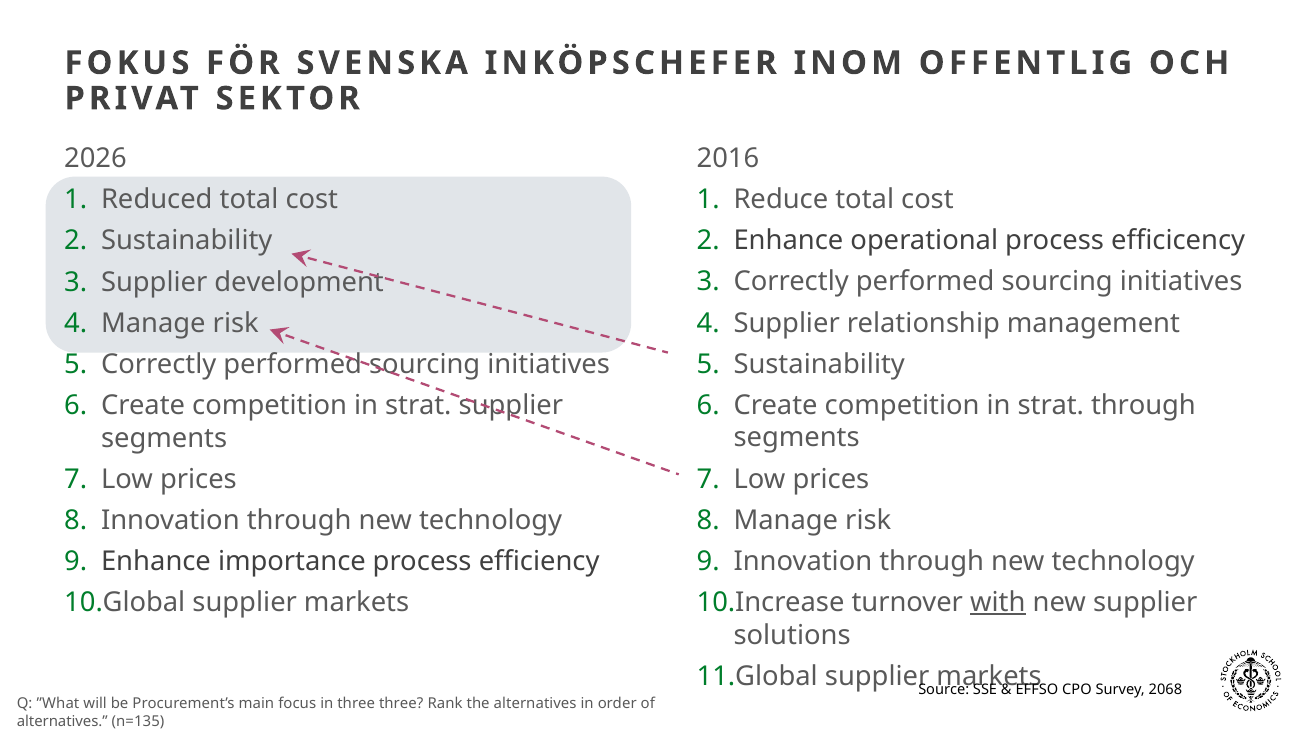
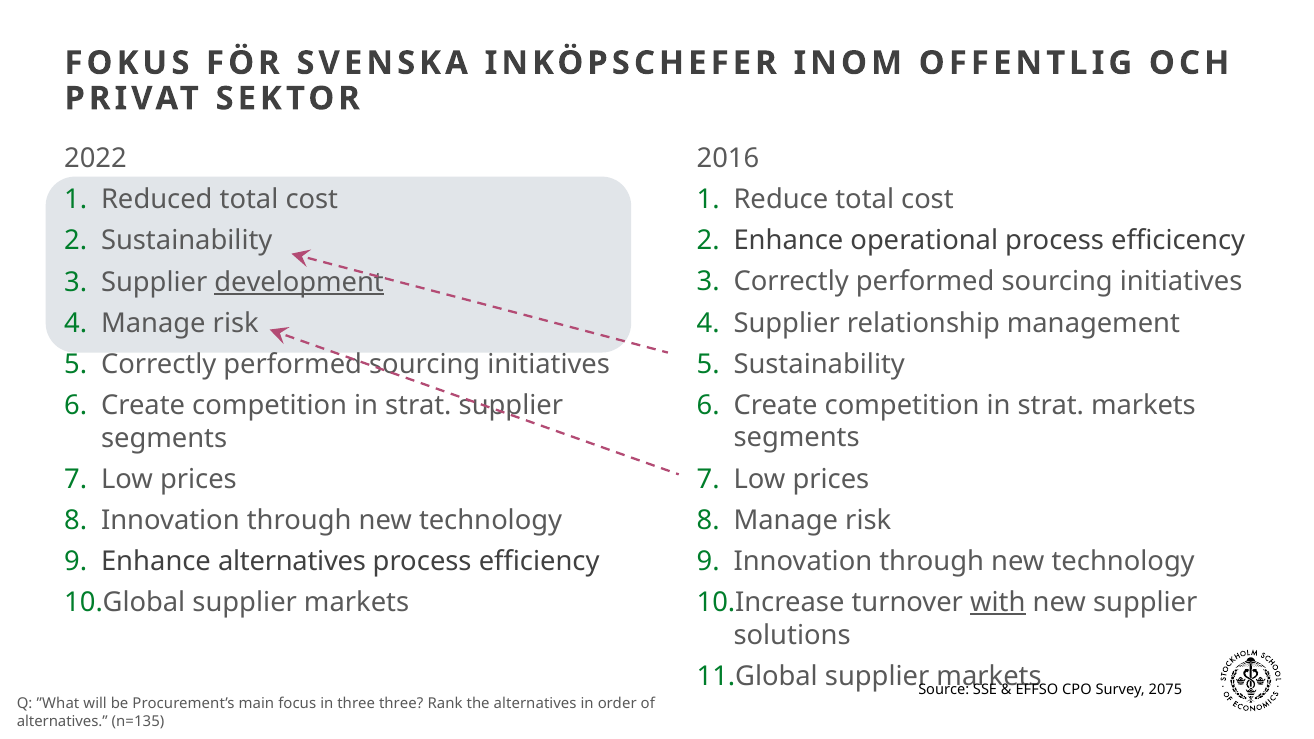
2026: 2026 -> 2022
development underline: none -> present
strat through: through -> markets
Enhance importance: importance -> alternatives
2068: 2068 -> 2075
